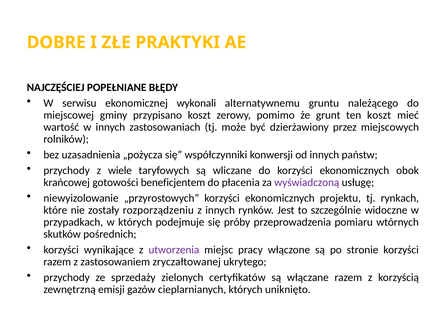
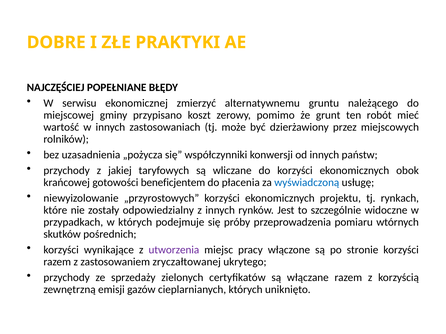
wykonali: wykonali -> zmierzyć
ten koszt: koszt -> robót
wiele: wiele -> jakiej
wyświadczoną colour: purple -> blue
rozporządzeniu: rozporządzeniu -> odpowiedzialny
